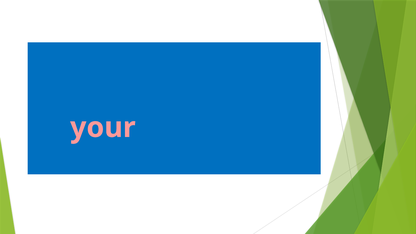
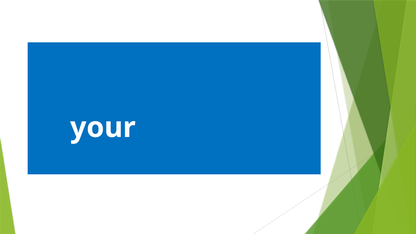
your colour: pink -> white
